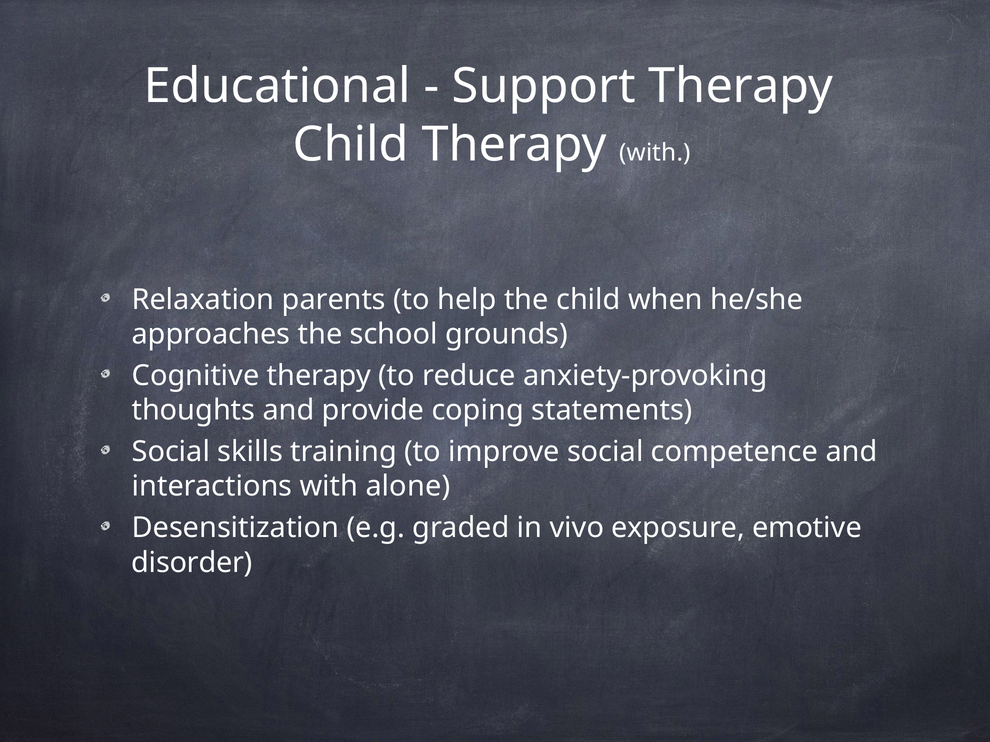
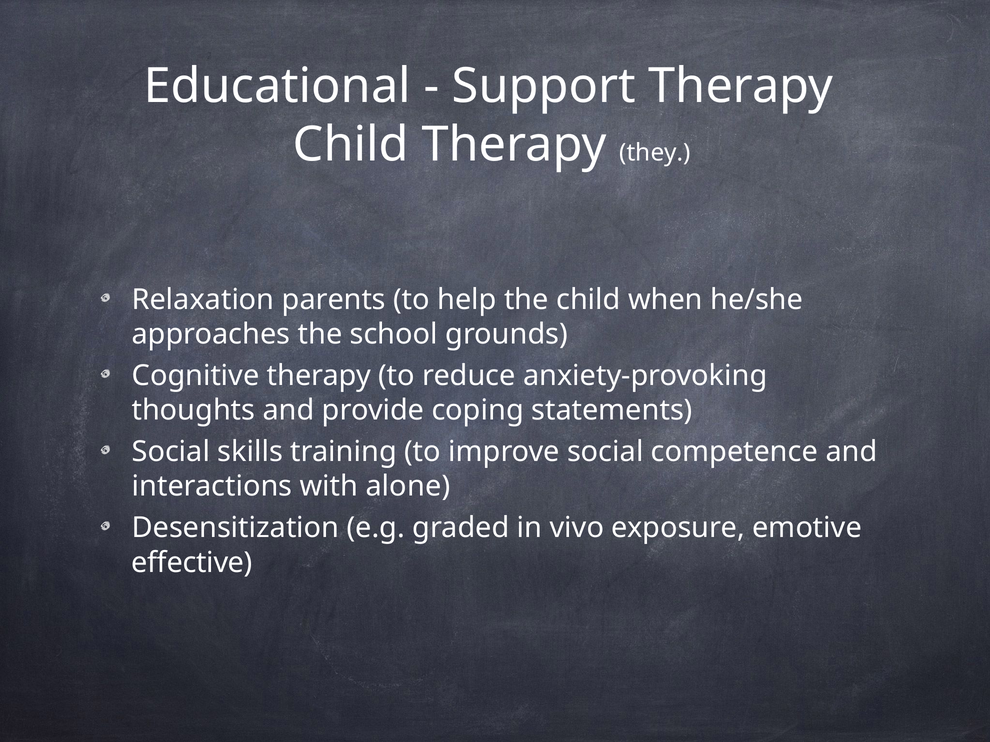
Therapy with: with -> they
disorder: disorder -> effective
